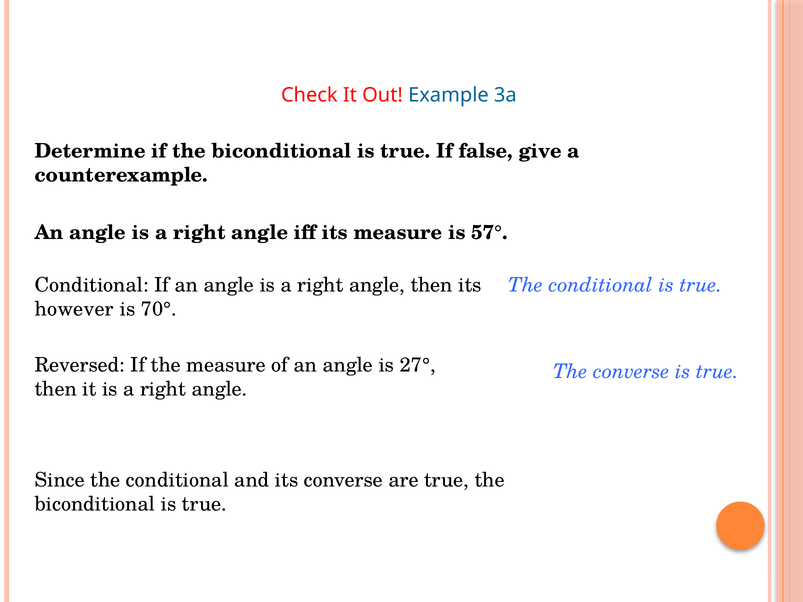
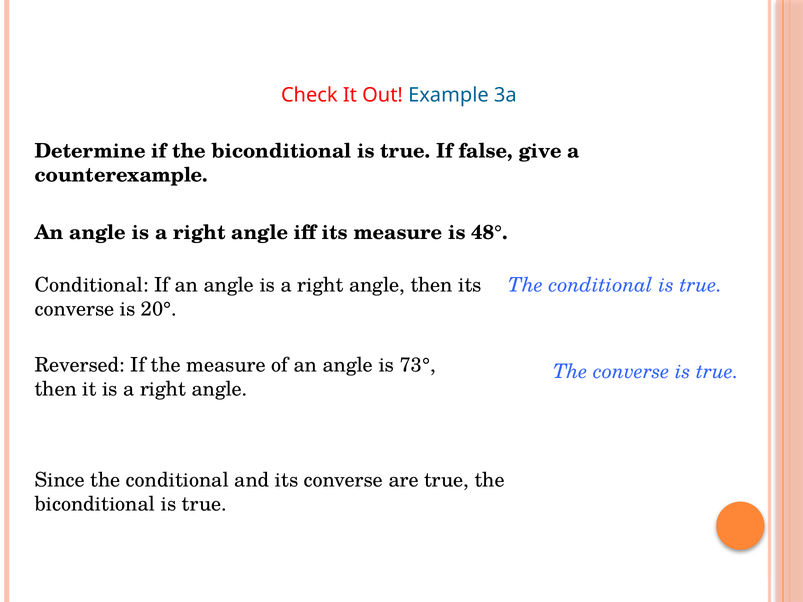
57°: 57° -> 48°
however at (74, 309): however -> converse
70°: 70° -> 20°
27°: 27° -> 73°
